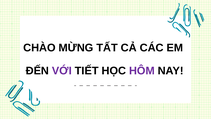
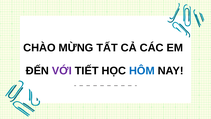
HÔM colour: purple -> blue
